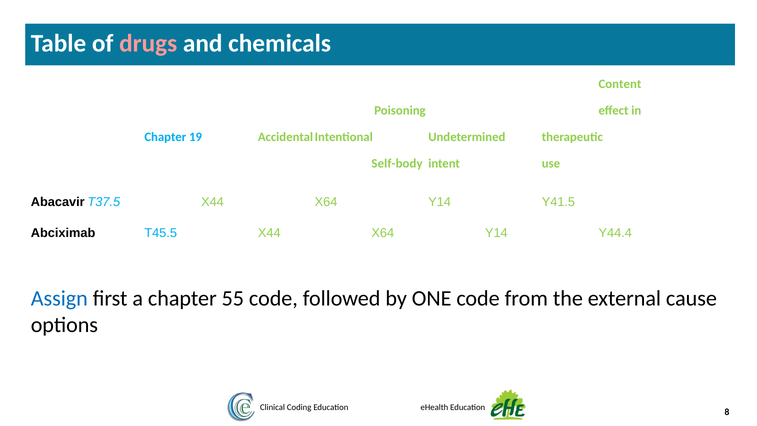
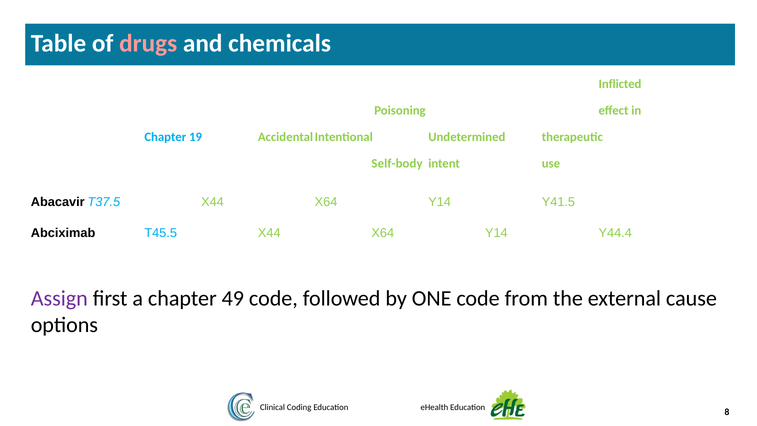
Content: Content -> Inflicted
Assign colour: blue -> purple
55: 55 -> 49
